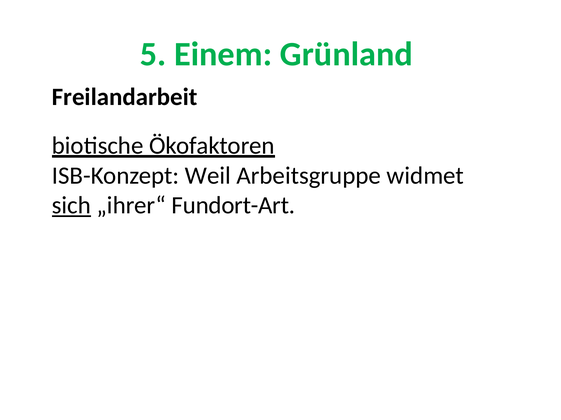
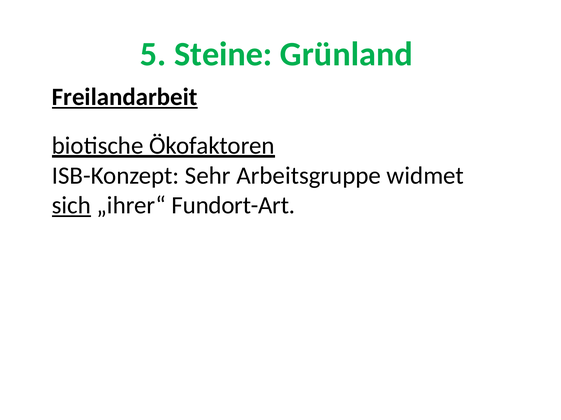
Einem: Einem -> Steine
Freilandarbeit underline: none -> present
Weil: Weil -> Sehr
